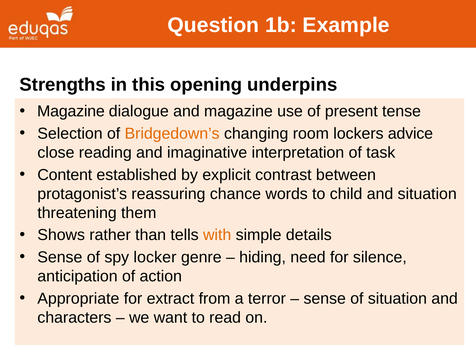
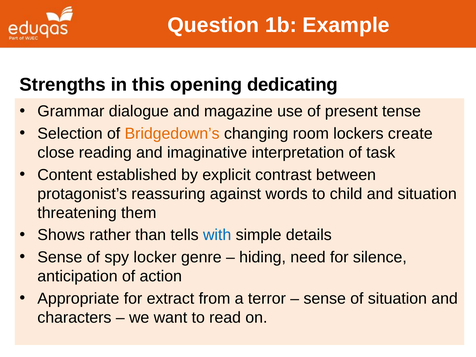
underpins: underpins -> dedicating
Magazine at (71, 111): Magazine -> Grammar
advice: advice -> create
chance: chance -> against
with colour: orange -> blue
